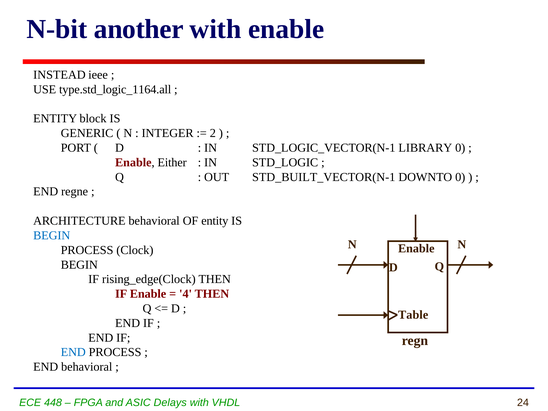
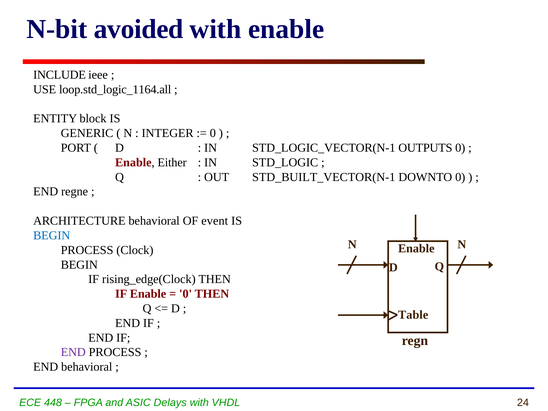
another: another -> avoided
INSTEAD: INSTEAD -> INCLUDE
type.std_logic_1164.all: type.std_logic_1164.all -> loop.std_logic_1164.all
2 at (213, 133): 2 -> 0
LIBRARY: LIBRARY -> OUTPUTS
OF entity: entity -> event
4 at (186, 294): 4 -> 0
END at (73, 352) colour: blue -> purple
